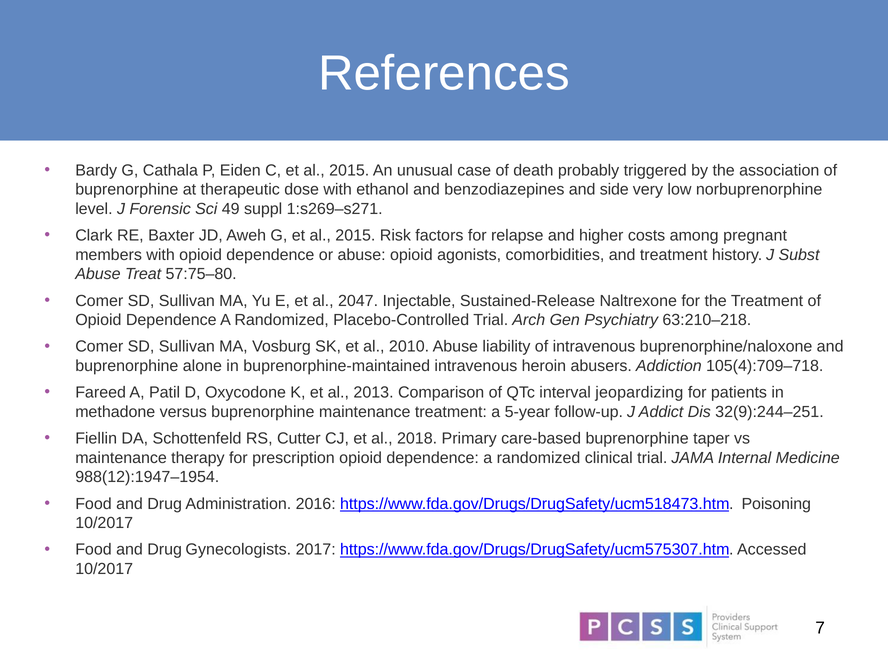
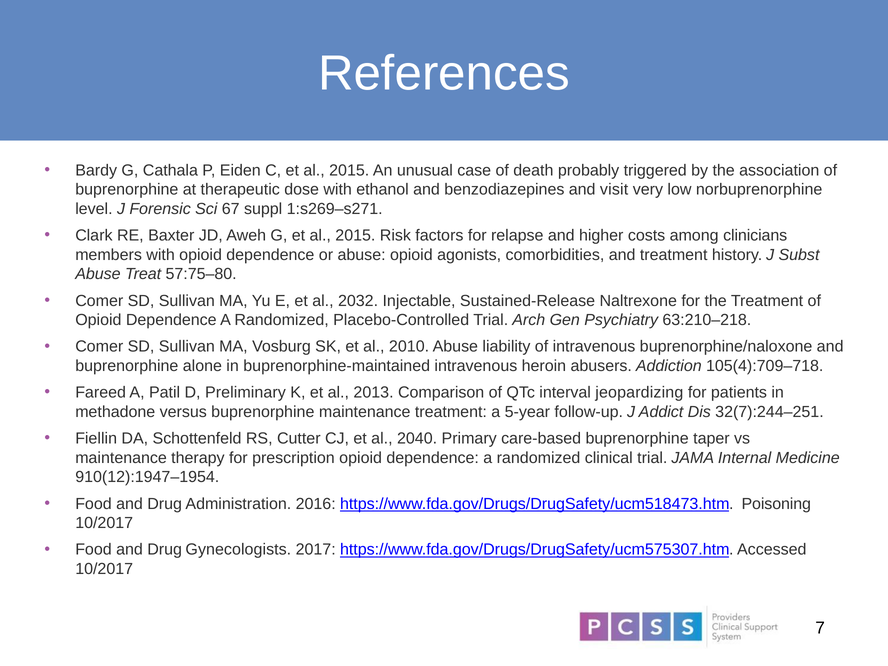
side: side -> visit
49: 49 -> 67
pregnant: pregnant -> clinicians
2047: 2047 -> 2032
Oxycodone: Oxycodone -> Preliminary
32(9):244‒251: 32(9):244‒251 -> 32(7):244‒251
2018: 2018 -> 2040
988(12):1947‒1954: 988(12):1947‒1954 -> 910(12):1947‒1954
